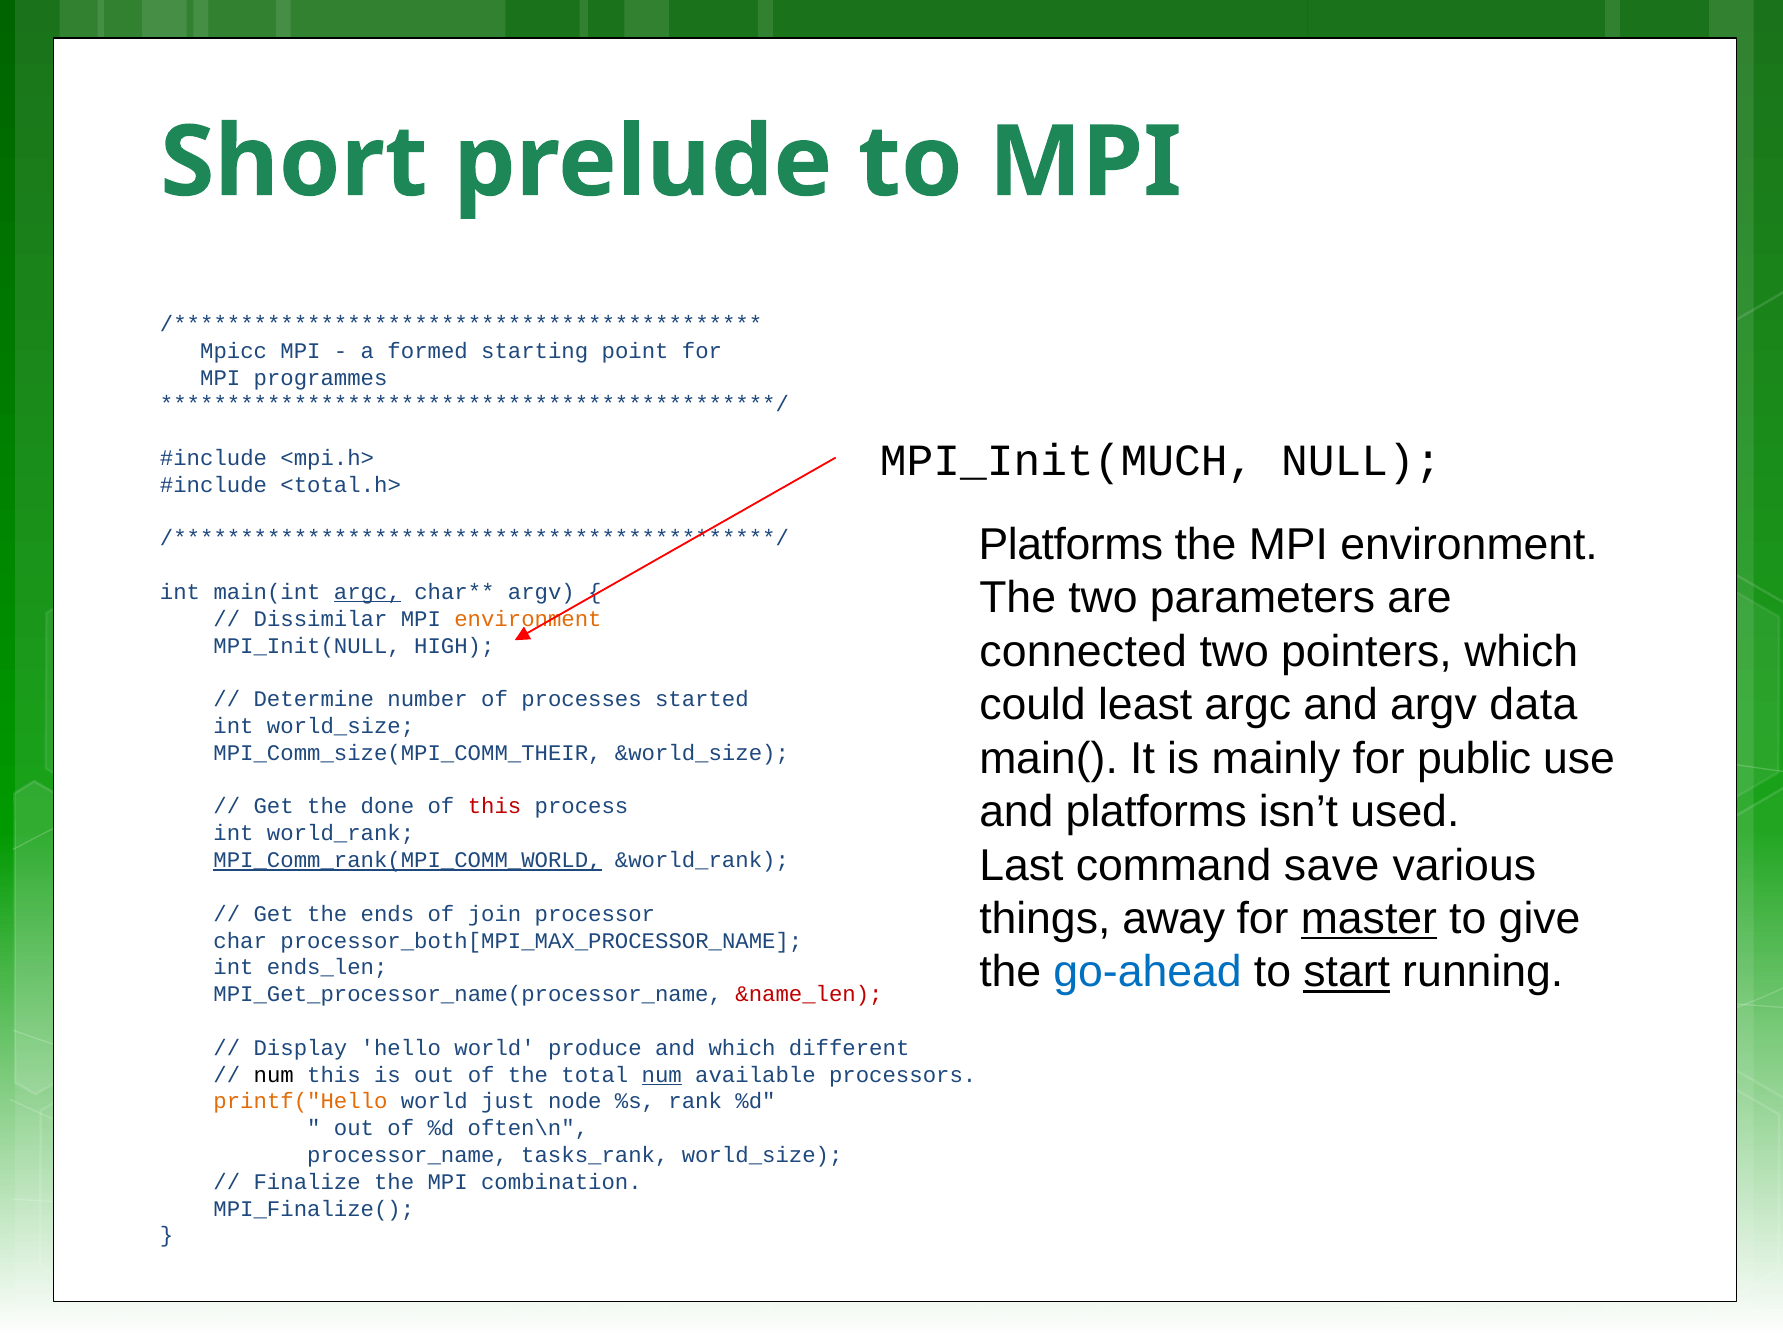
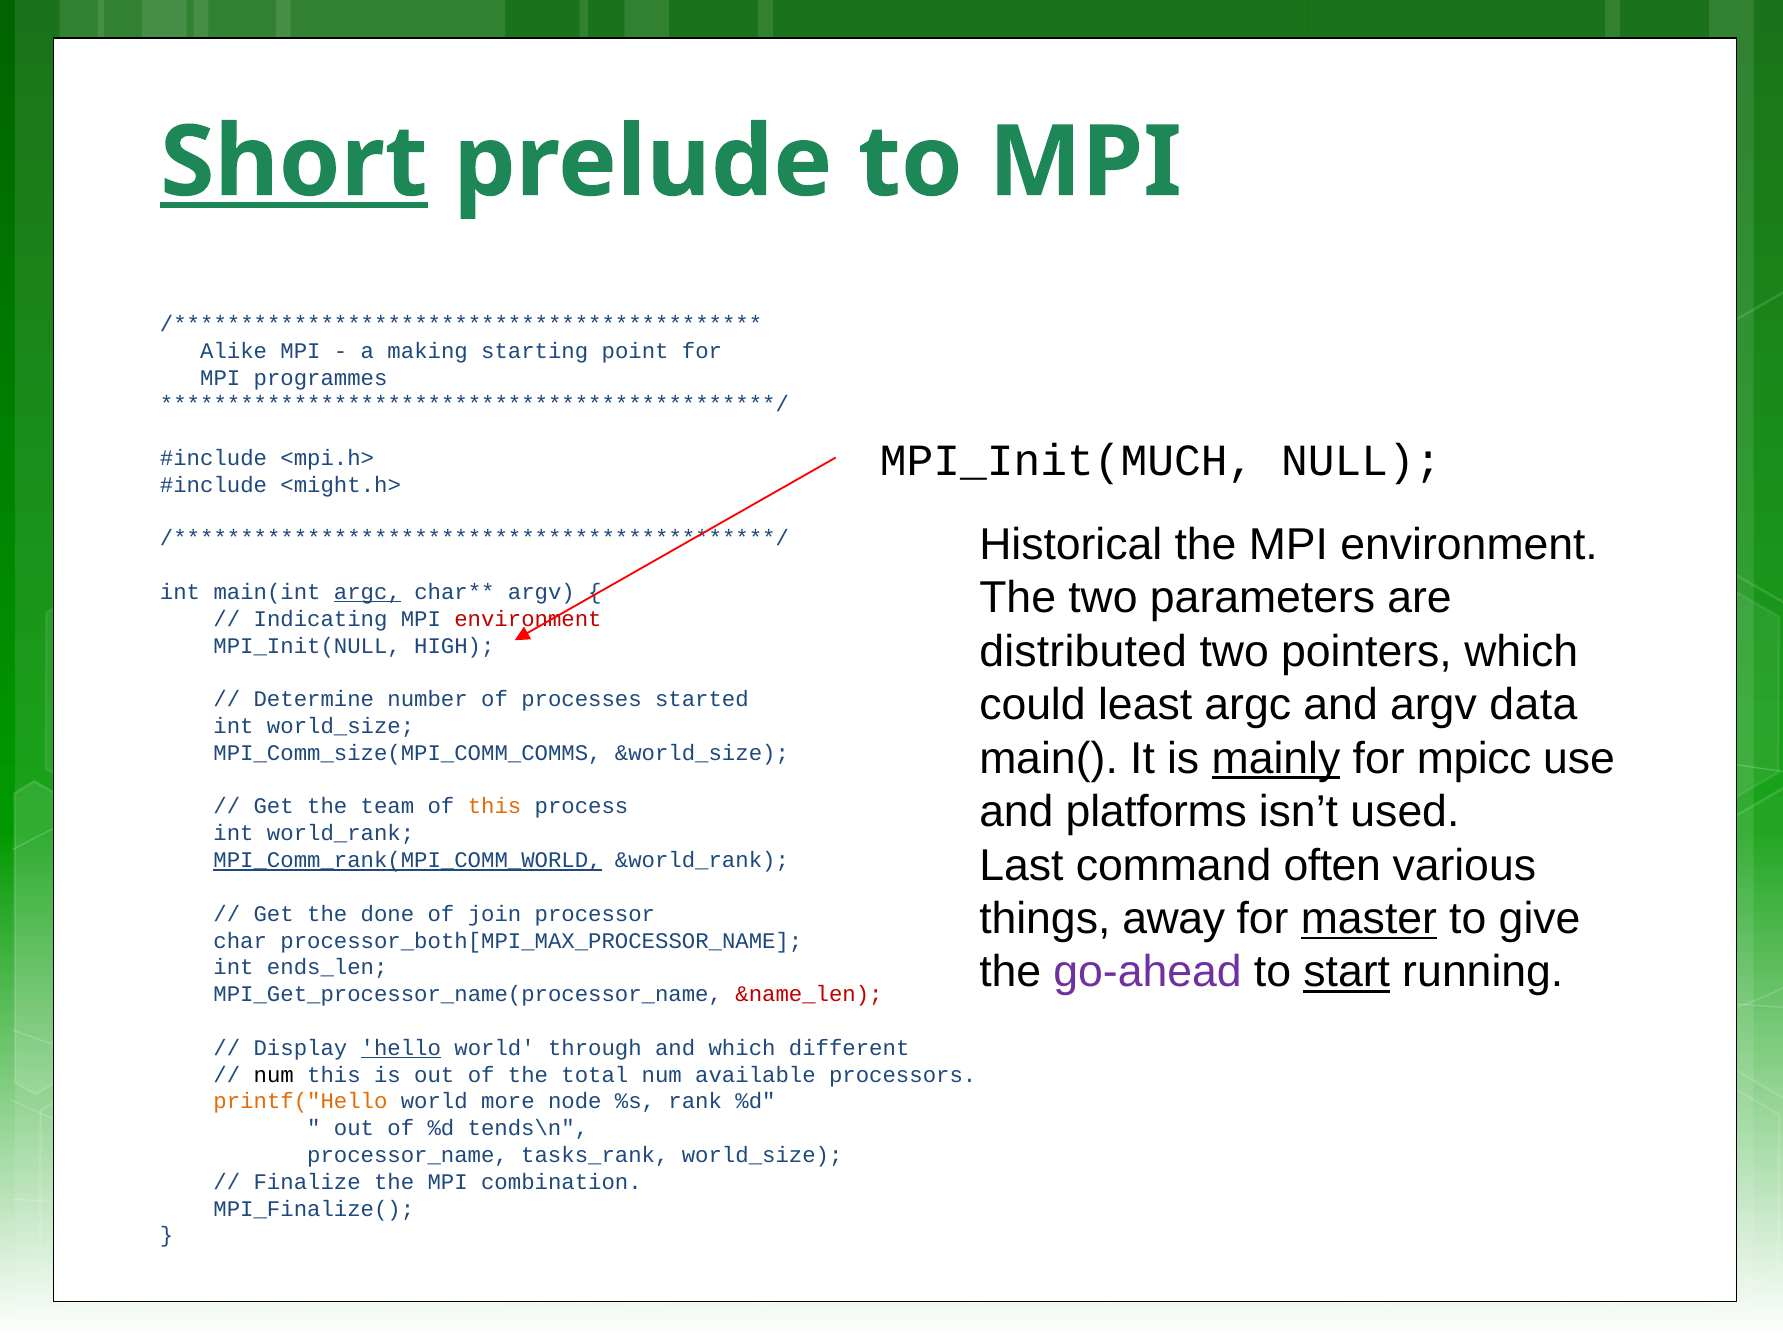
Short underline: none -> present
Mpicc: Mpicc -> Alike
formed: formed -> making
<total.h>: <total.h> -> <might.h>
Platforms at (1071, 545): Platforms -> Historical
Dissimilar: Dissimilar -> Indicating
environment at (528, 619) colour: orange -> red
connected: connected -> distributed
mainly underline: none -> present
public: public -> mpicc
MPI_Comm_size(MPI_COMM_THEIR: MPI_Comm_size(MPI_COMM_THEIR -> MPI_Comm_size(MPI_COMM_COMMS
done: done -> team
this at (495, 807) colour: red -> orange
save: save -> often
ends: ends -> done
go-ahead colour: blue -> purple
hello underline: none -> present
produce: produce -> through
num at (662, 1075) underline: present -> none
just: just -> more
often\n: often\n -> tends\n
